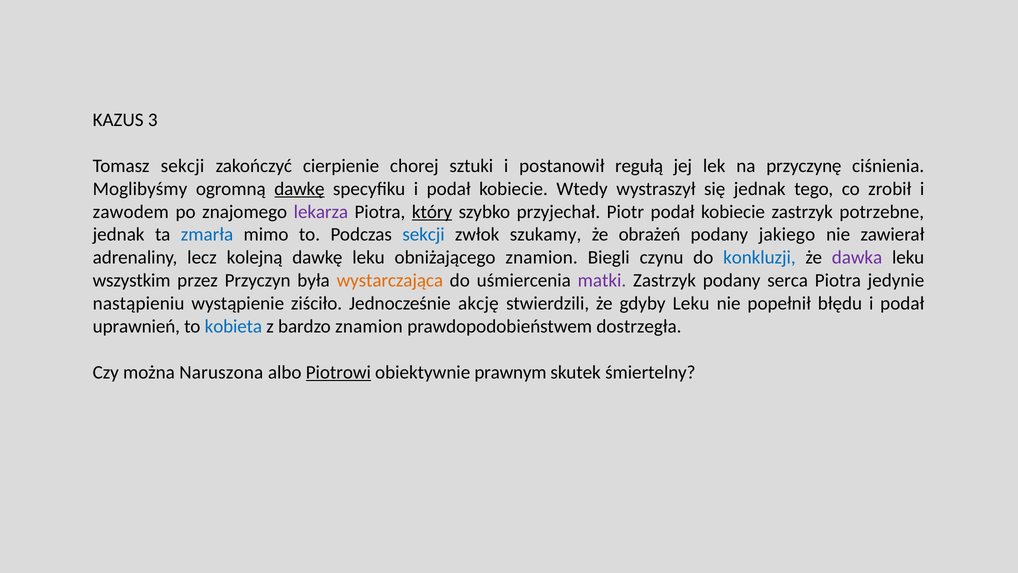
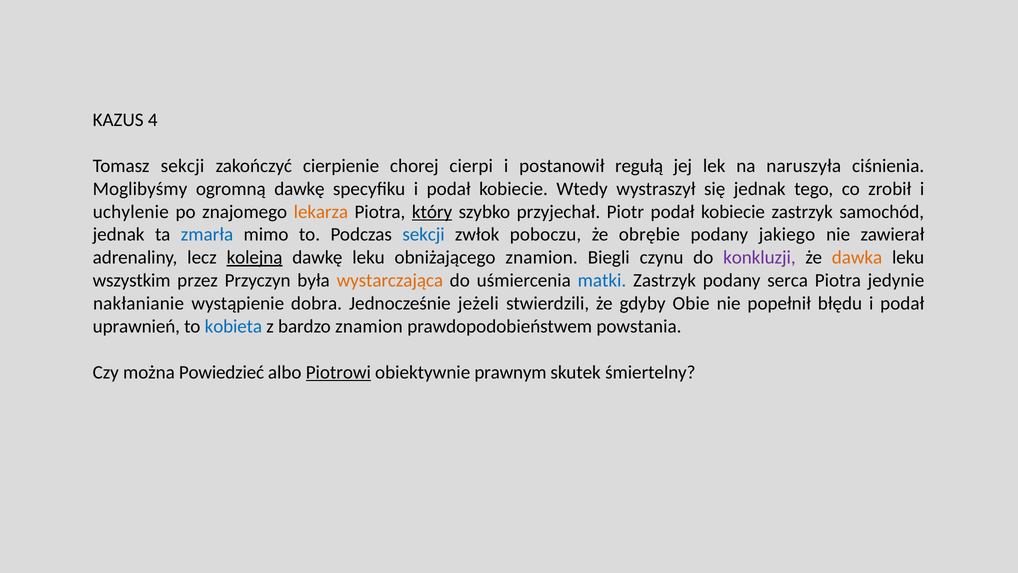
3: 3 -> 4
sztuki: sztuki -> cierpi
przyczynę: przyczynę -> naruszyła
dawkę at (299, 189) underline: present -> none
zawodem: zawodem -> uchylenie
lekarza colour: purple -> orange
potrzebne: potrzebne -> samochód
szukamy: szukamy -> poboczu
obrażeń: obrażeń -> obrębie
kolejną underline: none -> present
konkluzji colour: blue -> purple
dawka colour: purple -> orange
matki colour: purple -> blue
nastąpieniu: nastąpieniu -> nakłanianie
ziściło: ziściło -> dobra
akcję: akcję -> jeżeli
gdyby Leku: Leku -> Obie
dostrzegła: dostrzegła -> powstania
Naruszona: Naruszona -> Powiedzieć
